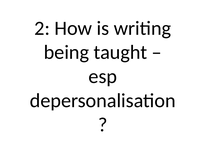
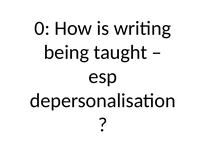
2: 2 -> 0
